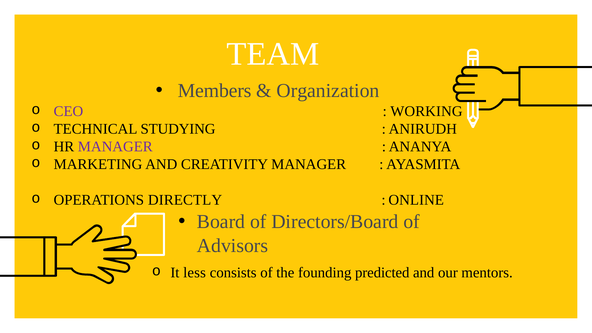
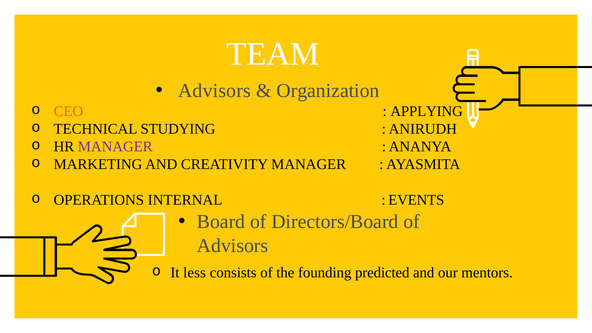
Members at (215, 91): Members -> Advisors
CEO colour: purple -> orange
WORKING: WORKING -> APPLYING
DIRECTLY: DIRECTLY -> INTERNAL
ONLINE: ONLINE -> EVENTS
